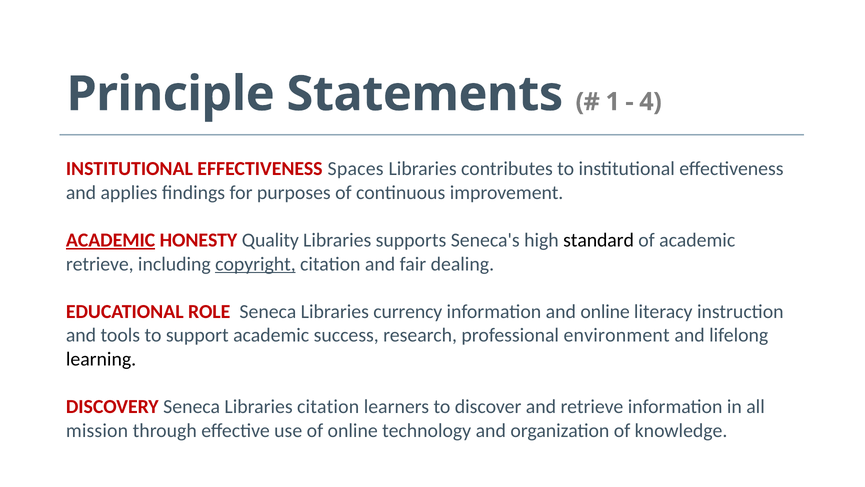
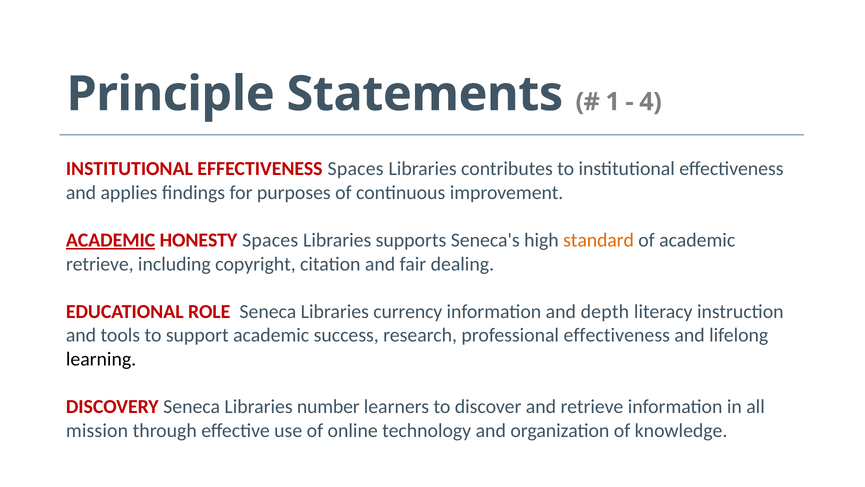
HONESTY Quality: Quality -> Spaces
standard colour: black -> orange
copyright underline: present -> none
and online: online -> depth
professional environment: environment -> effectiveness
Libraries citation: citation -> number
